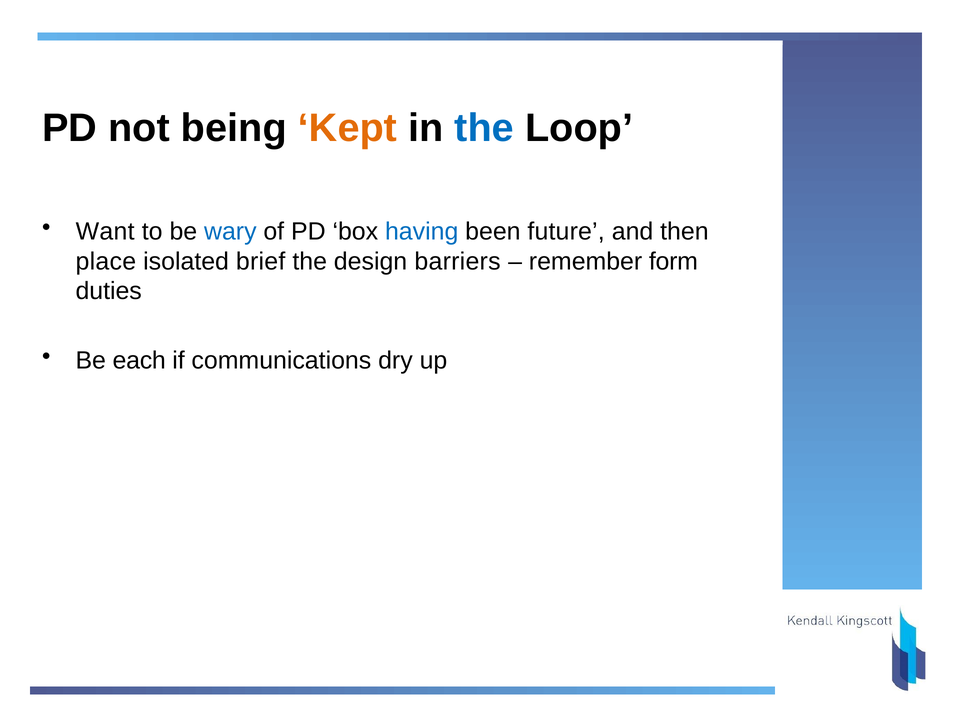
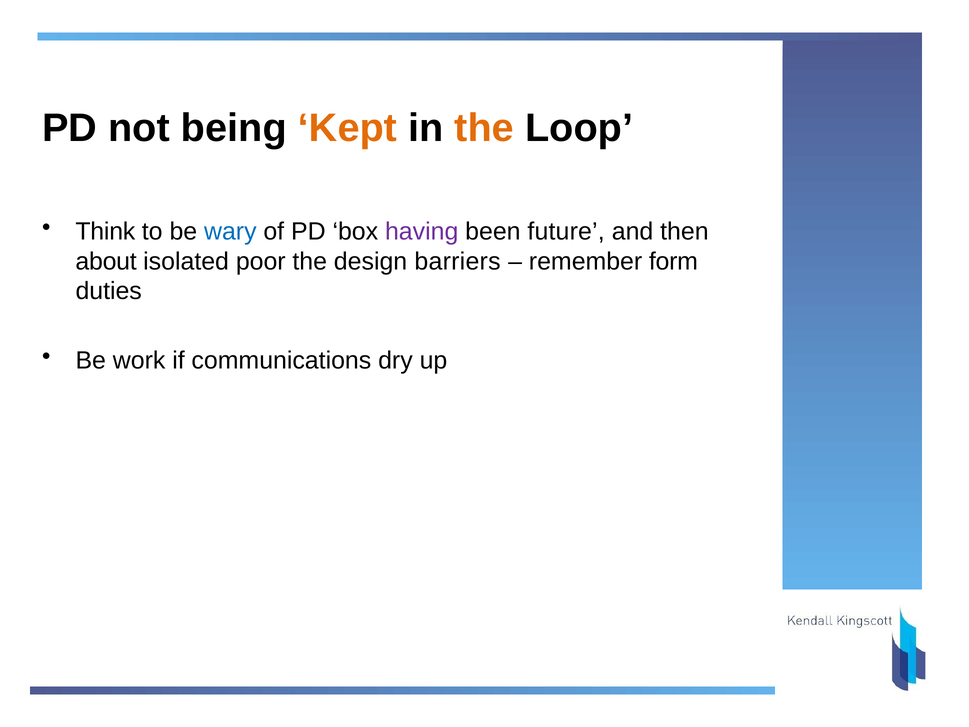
the at (484, 128) colour: blue -> orange
Want: Want -> Think
having colour: blue -> purple
place: place -> about
brief: brief -> poor
each: each -> work
